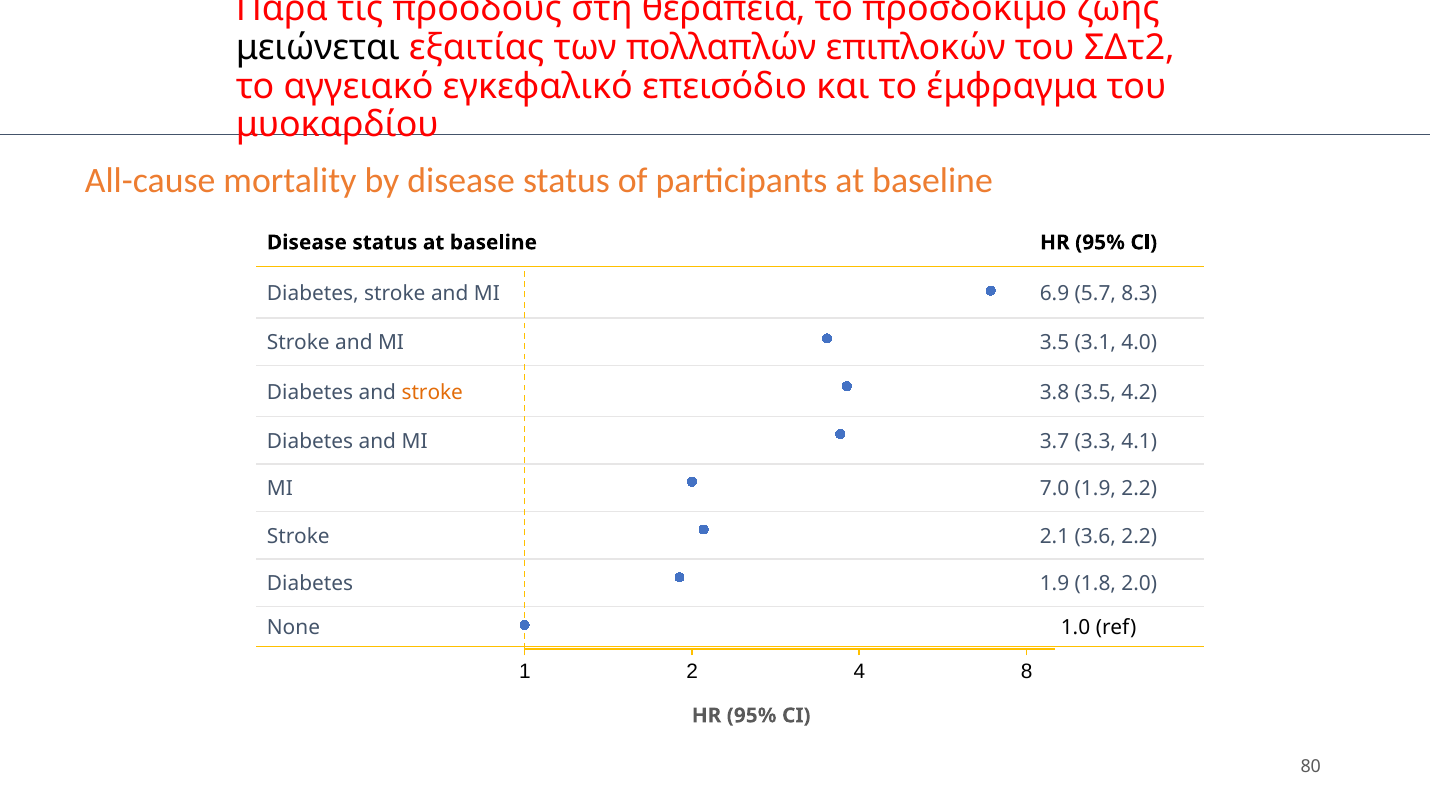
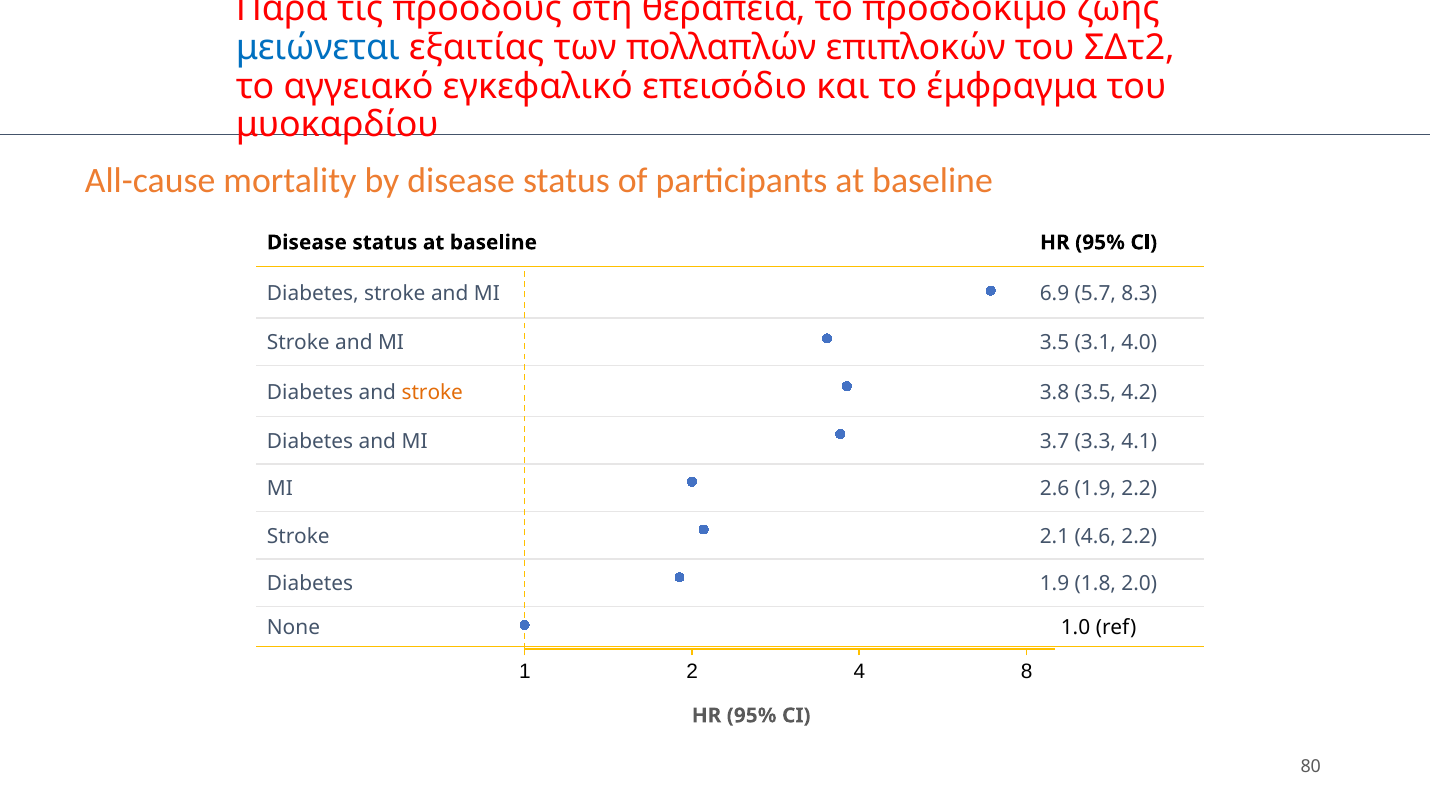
μειώνεται colour: black -> blue
7.0: 7.0 -> 2.6
3.6: 3.6 -> 4.6
